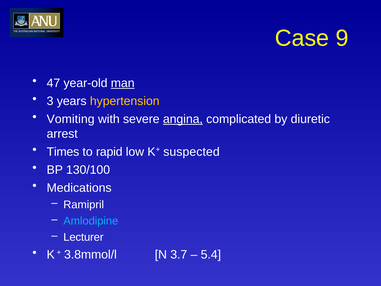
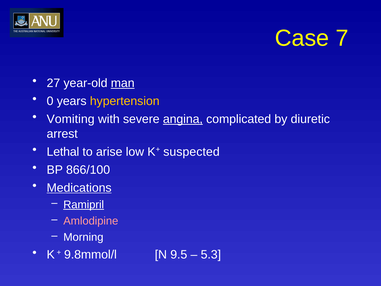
9: 9 -> 7
47: 47 -> 27
3: 3 -> 0
Times: Times -> Lethal
rapid: rapid -> arise
130/100: 130/100 -> 866/100
Medications underline: none -> present
Ramipril underline: none -> present
Amlodipine colour: light blue -> pink
Lecturer: Lecturer -> Morning
3.8mmol/l: 3.8mmol/l -> 9.8mmol/l
3.7: 3.7 -> 9.5
5.4: 5.4 -> 5.3
